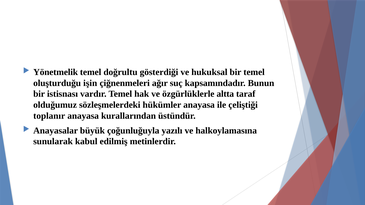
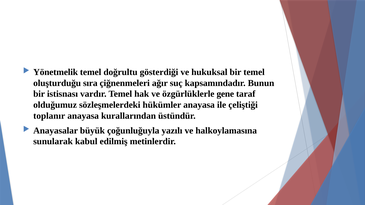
işin: işin -> sıra
altta: altta -> gene
